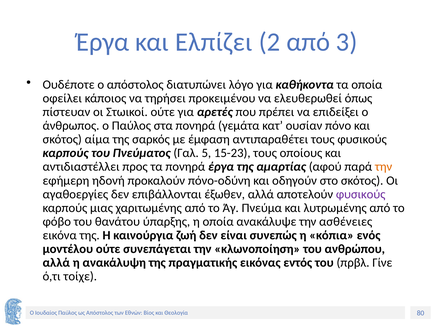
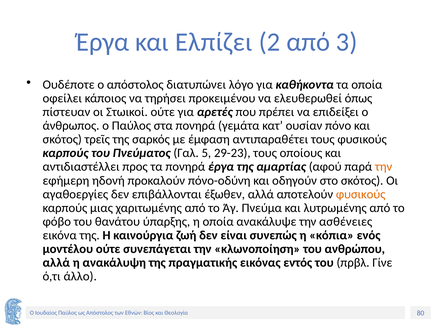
αίμα: αίμα -> τρεῖς
15-23: 15-23 -> 29-23
φυσικούς at (361, 194) colour: purple -> orange
τοίχε: τοίχε -> άλλο
